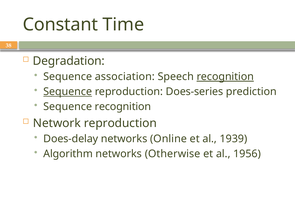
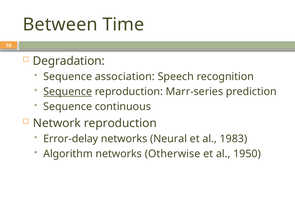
Constant: Constant -> Between
recognition at (225, 77) underline: present -> none
Does-series: Does-series -> Marr-series
Sequence recognition: recognition -> continuous
Does-delay: Does-delay -> Error-delay
Online: Online -> Neural
1939: 1939 -> 1983
1956: 1956 -> 1950
